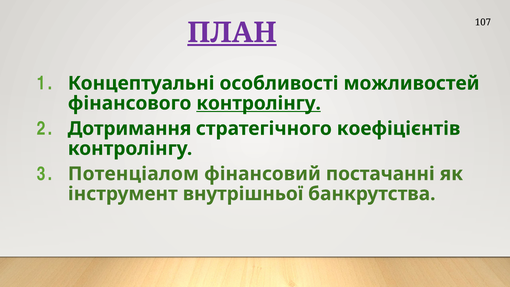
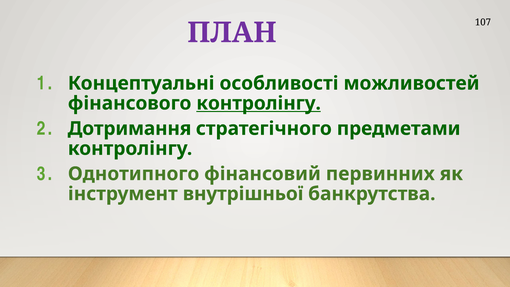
ПЛАН underline: present -> none
коефіцієнтів: коефіцієнтів -> предметами
Потенціалом: Потенціалом -> Однотипного
постачанні: постачанні -> первинних
